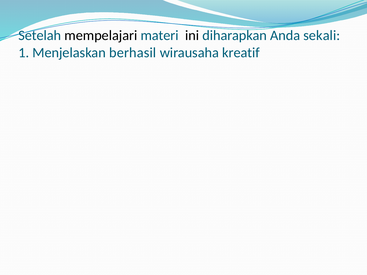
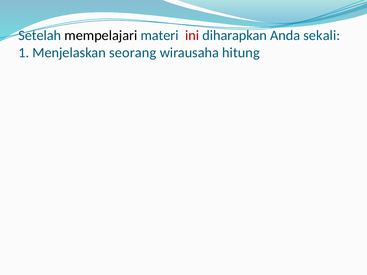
ini colour: black -> red
berhasil: berhasil -> seorang
kreatif: kreatif -> hitung
